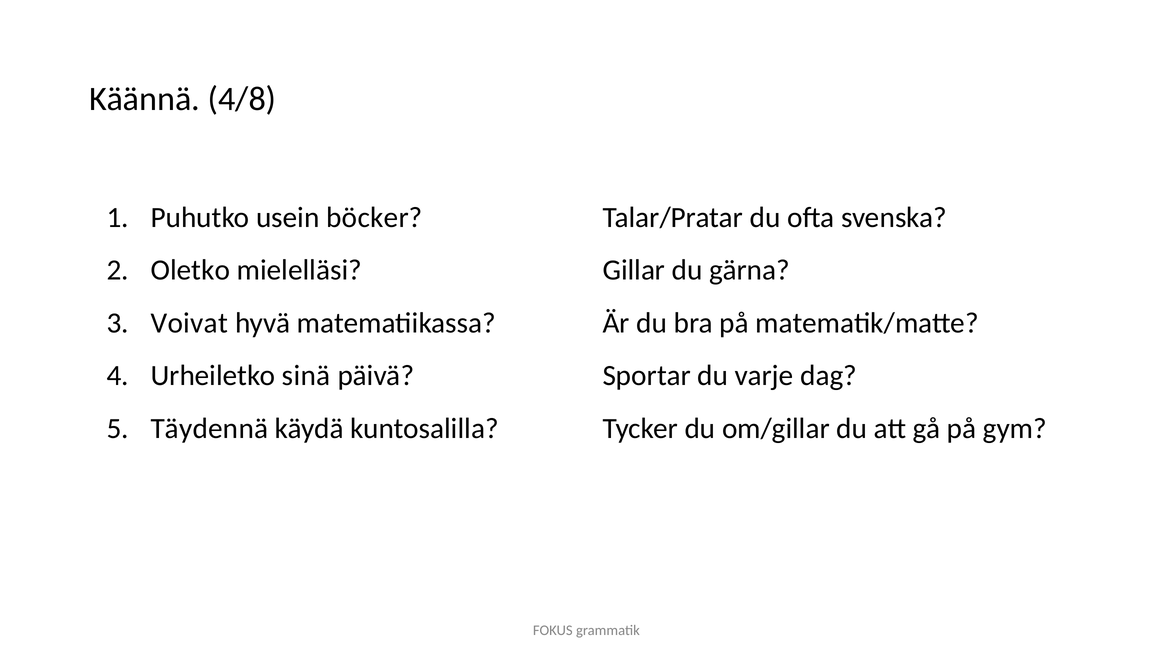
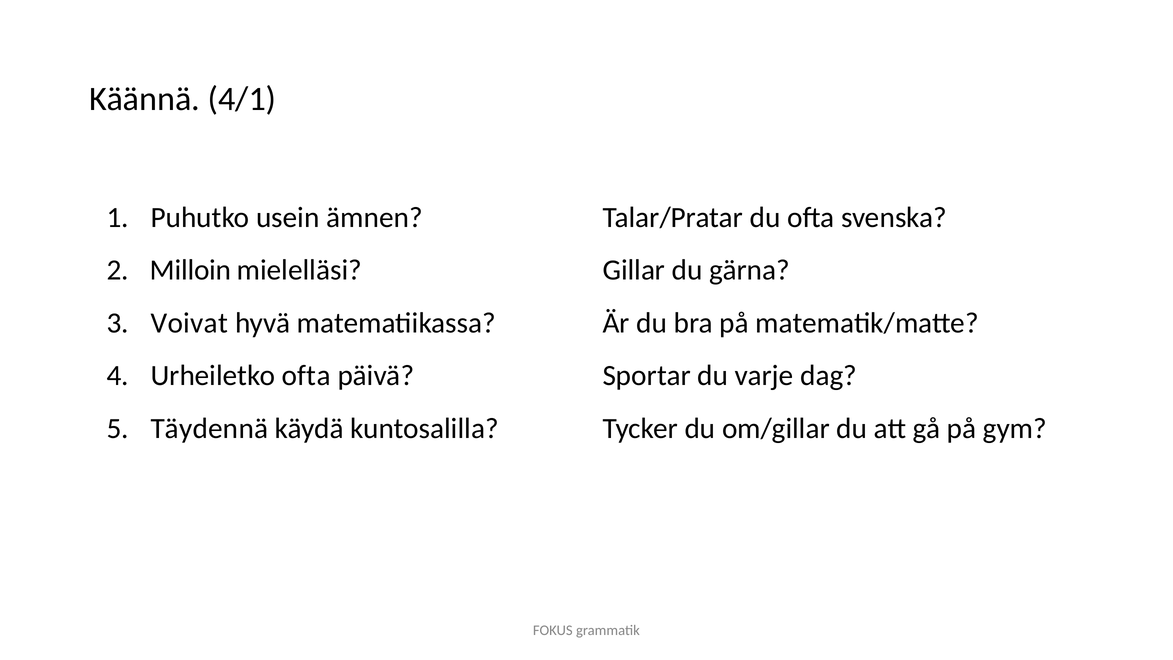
4/8: 4/8 -> 4/1
böcker: böcker -> ämnen
Oletko: Oletko -> Milloin
Urheiletko sinä: sinä -> ofta
